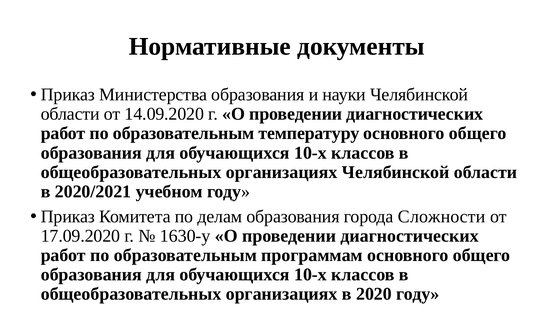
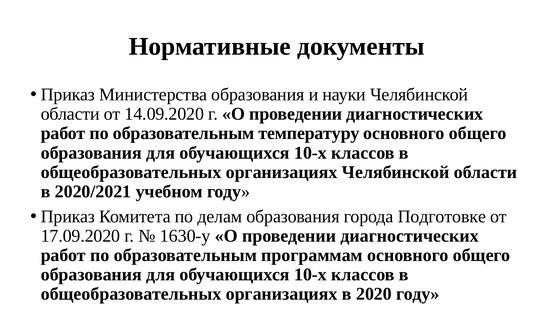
Сложности: Сложности -> Подготовке
